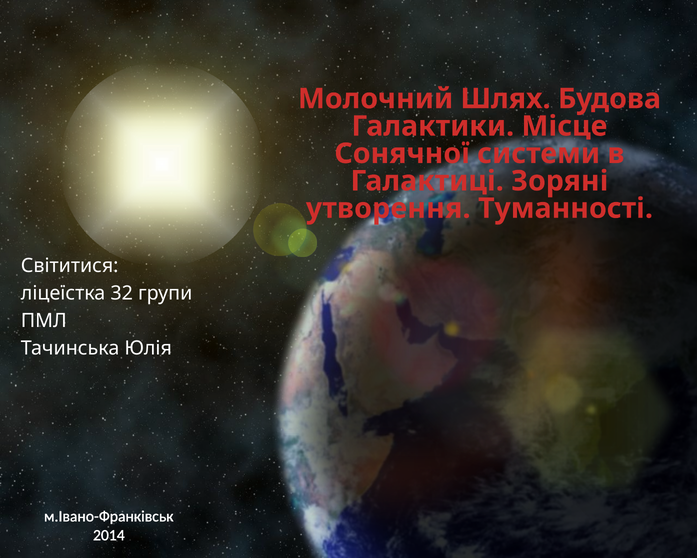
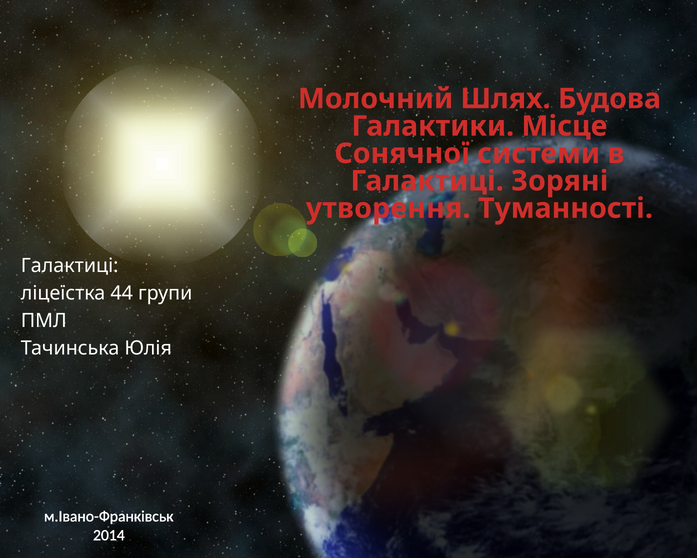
Світитися at (70, 265): Світитися -> Галактиці
32: 32 -> 44
